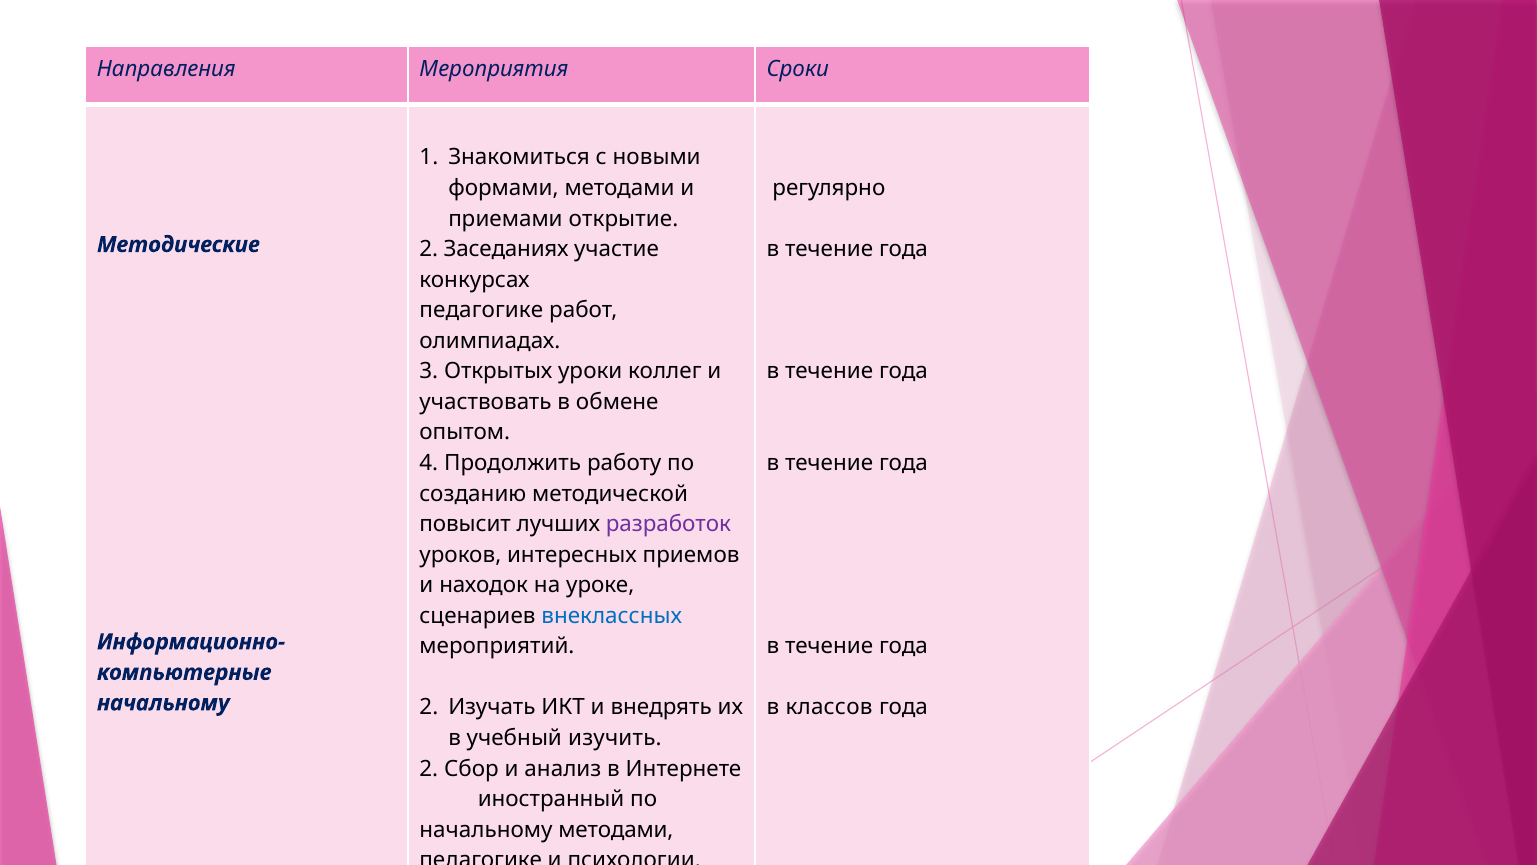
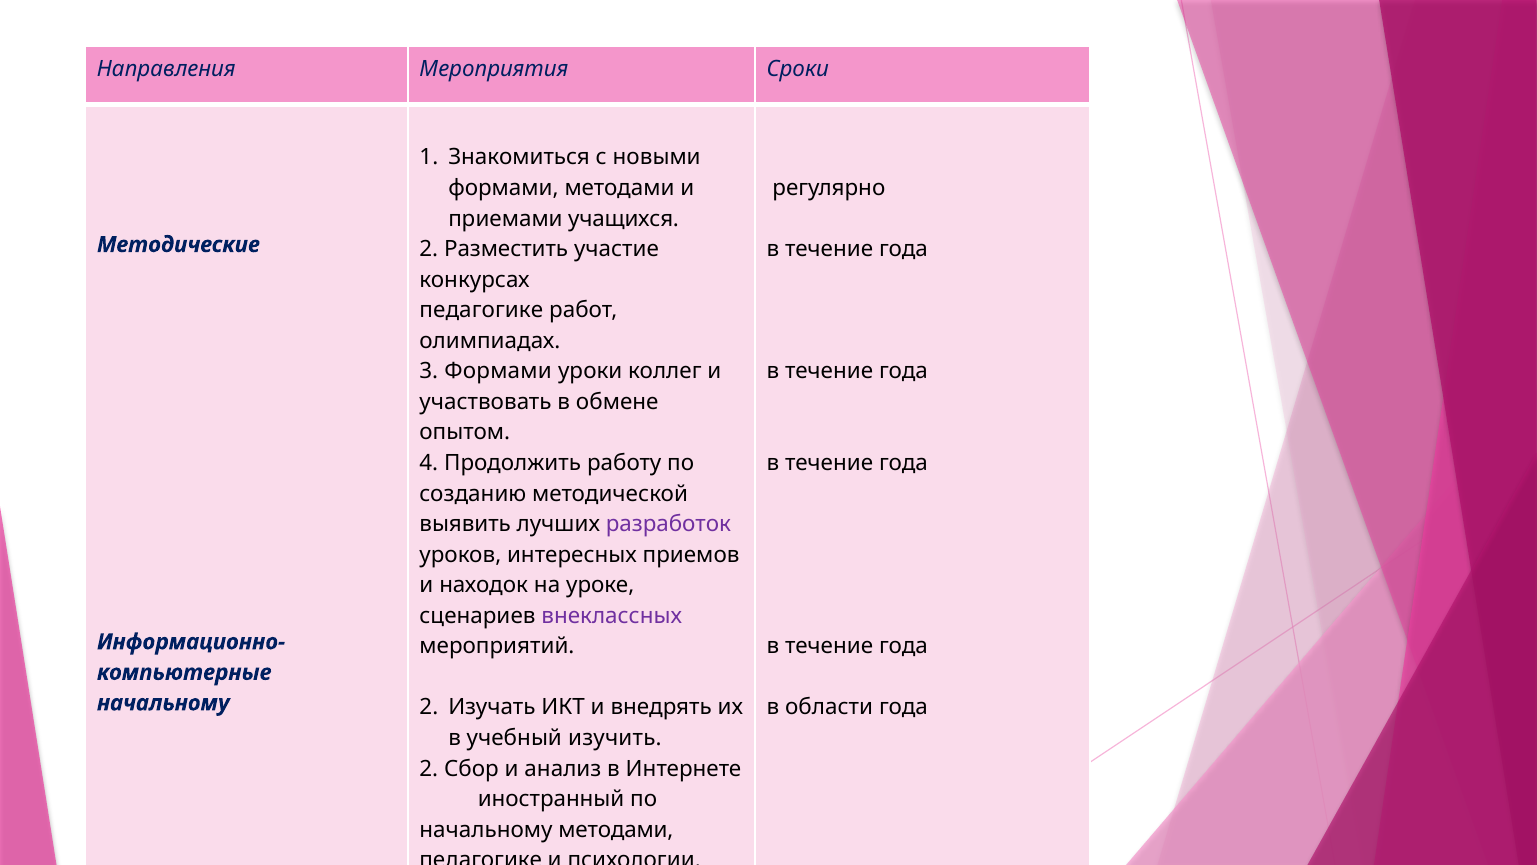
открытие: открытие -> учащихся
Заседаниях: Заседаниях -> Разместить
3 Открытых: Открытых -> Формами
повысит: повысит -> выявить
внеклассных colour: blue -> purple
классов: классов -> области
